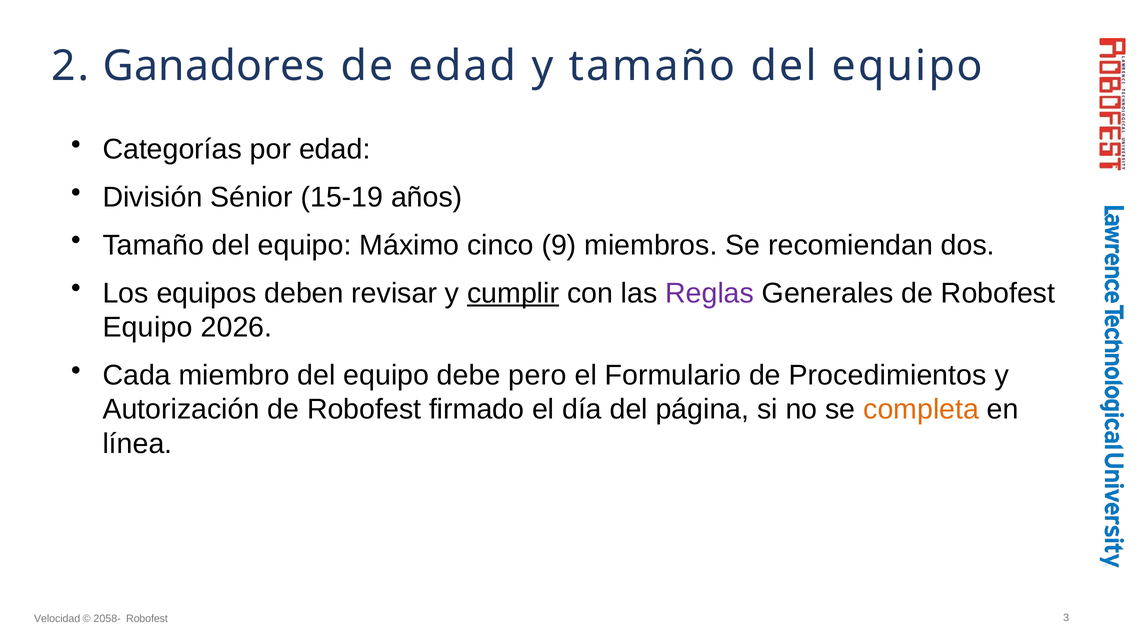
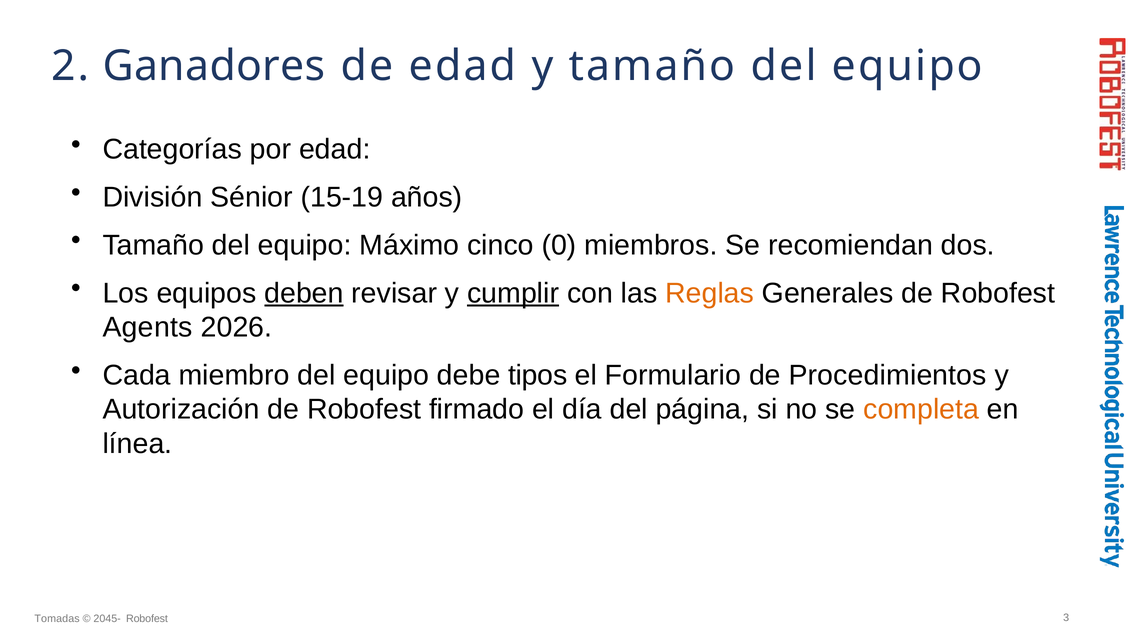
9: 9 -> 0
deben underline: none -> present
Reglas colour: purple -> orange
Equipo at (148, 327): Equipo -> Agents
pero: pero -> tipos
Velocidad: Velocidad -> Tomadas
2058-: 2058- -> 2045-
